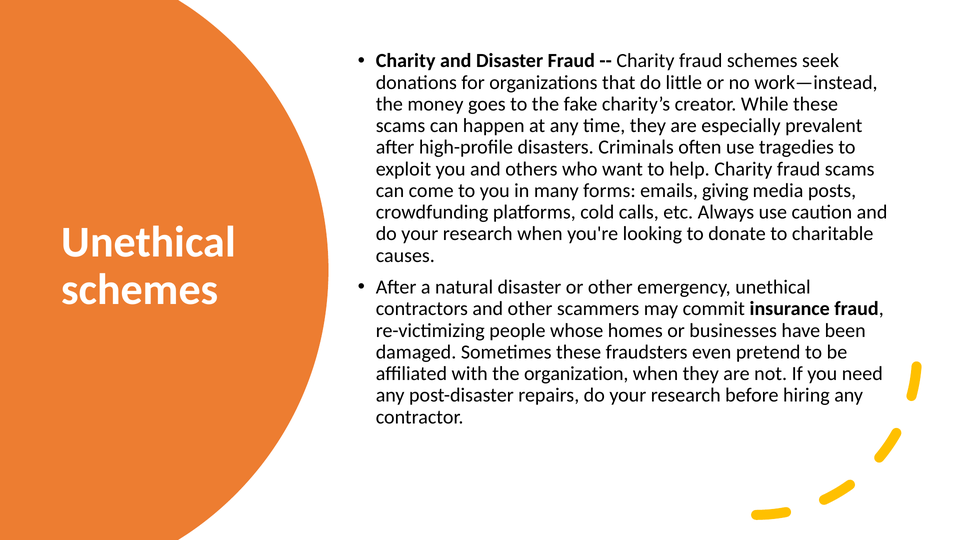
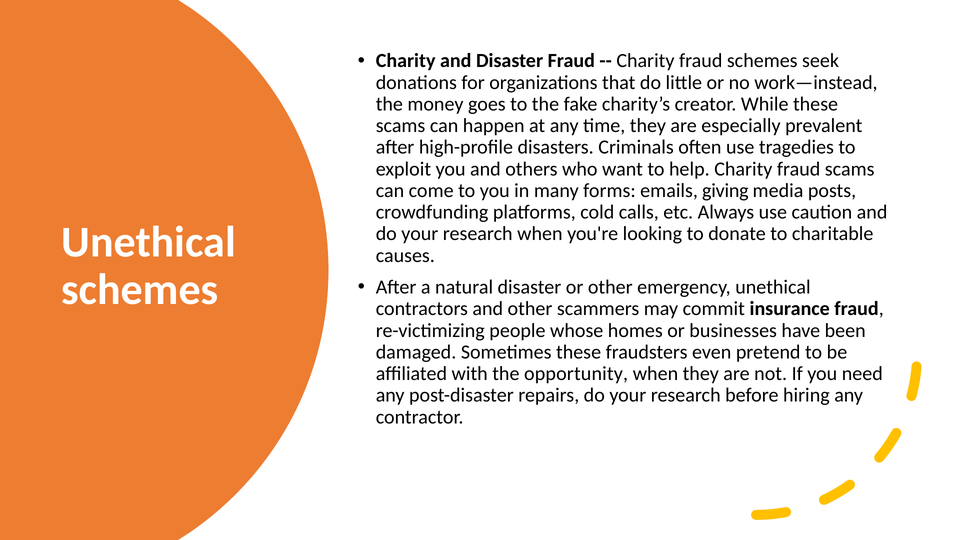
organization: organization -> opportunity
